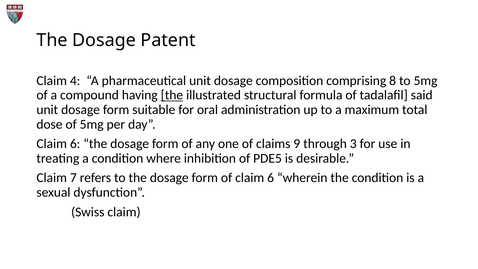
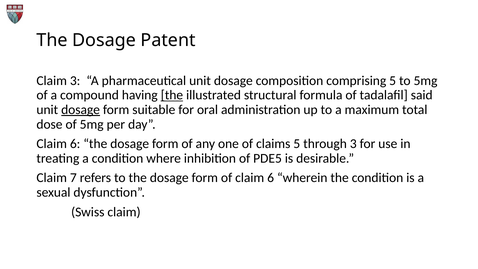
Claim 4: 4 -> 3
comprising 8: 8 -> 5
dosage at (81, 110) underline: none -> present
claims 9: 9 -> 5
